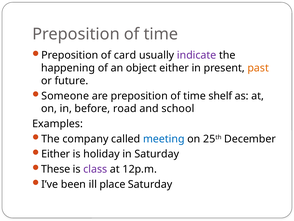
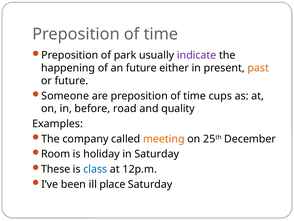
card: card -> park
an object: object -> future
shelf: shelf -> cups
school: school -> quality
meeting colour: blue -> orange
Either at (56, 154): Either -> Room
class colour: purple -> blue
